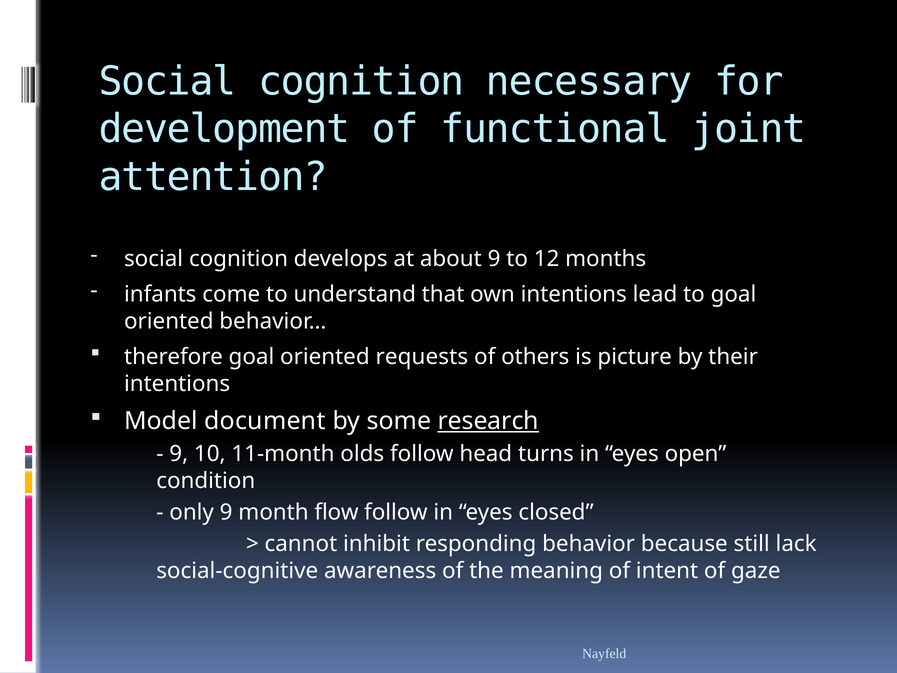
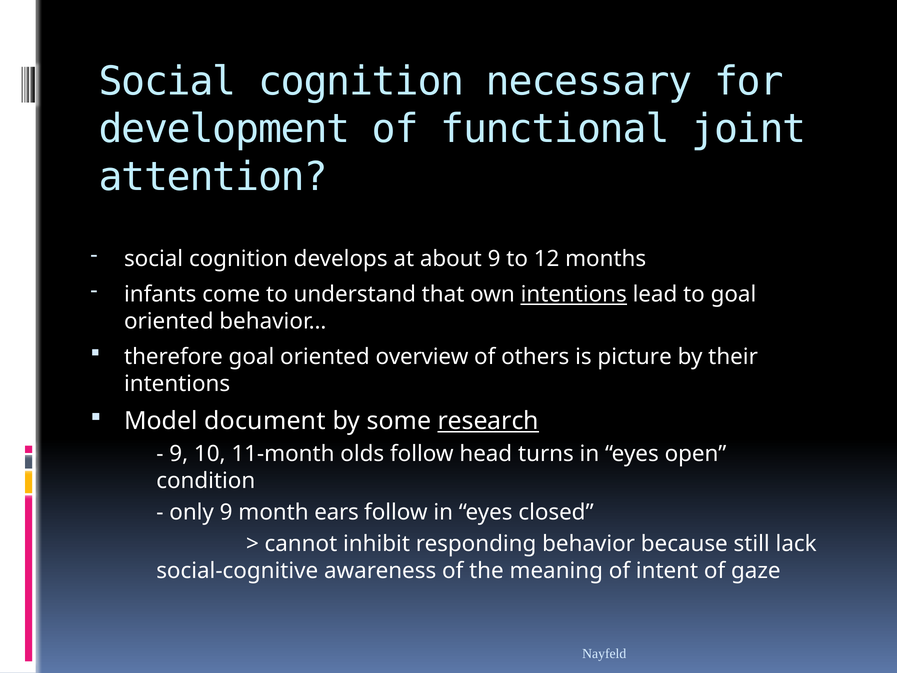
intentions at (574, 294) underline: none -> present
requests: requests -> overview
flow: flow -> ears
